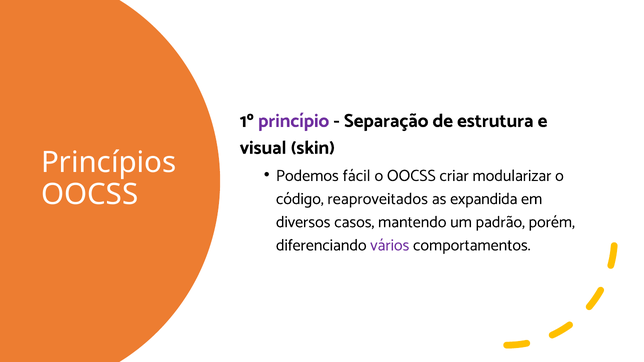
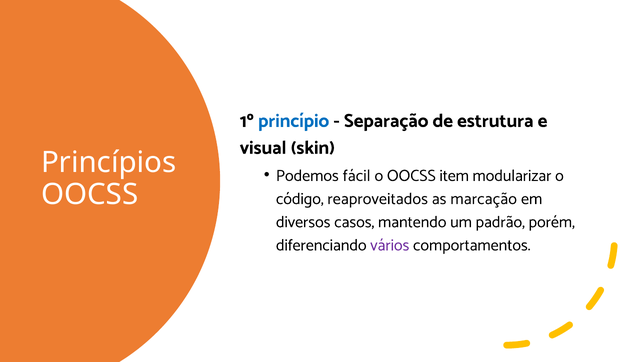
princípio colour: purple -> blue
criar: criar -> item
expandida: expandida -> marcação
